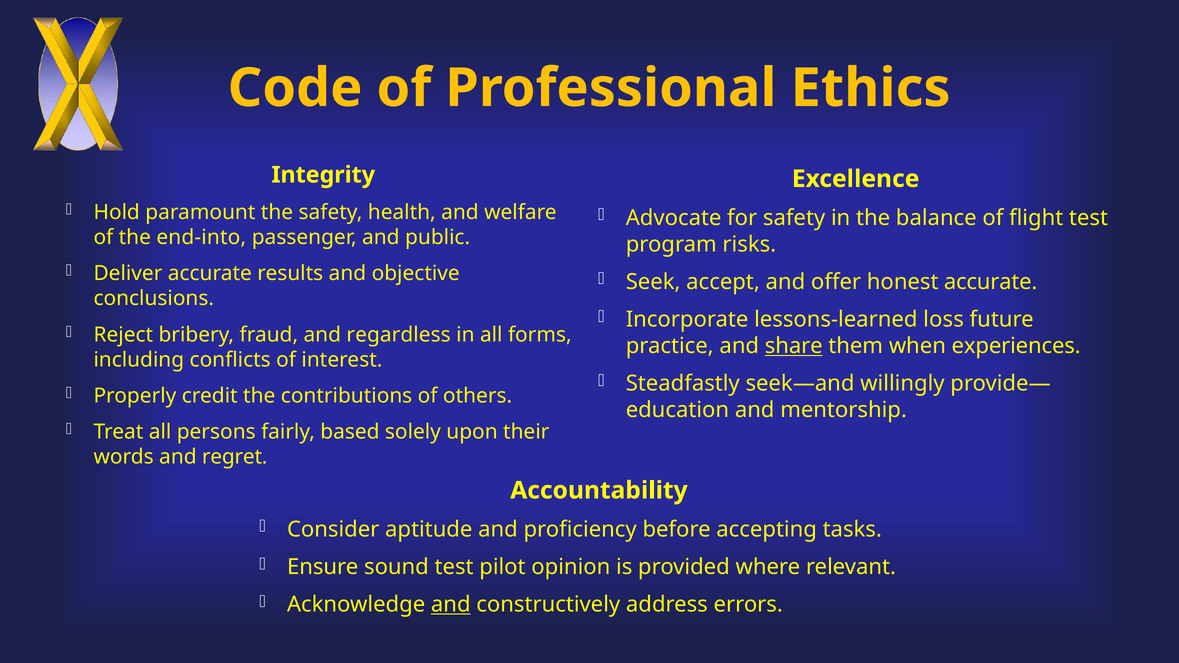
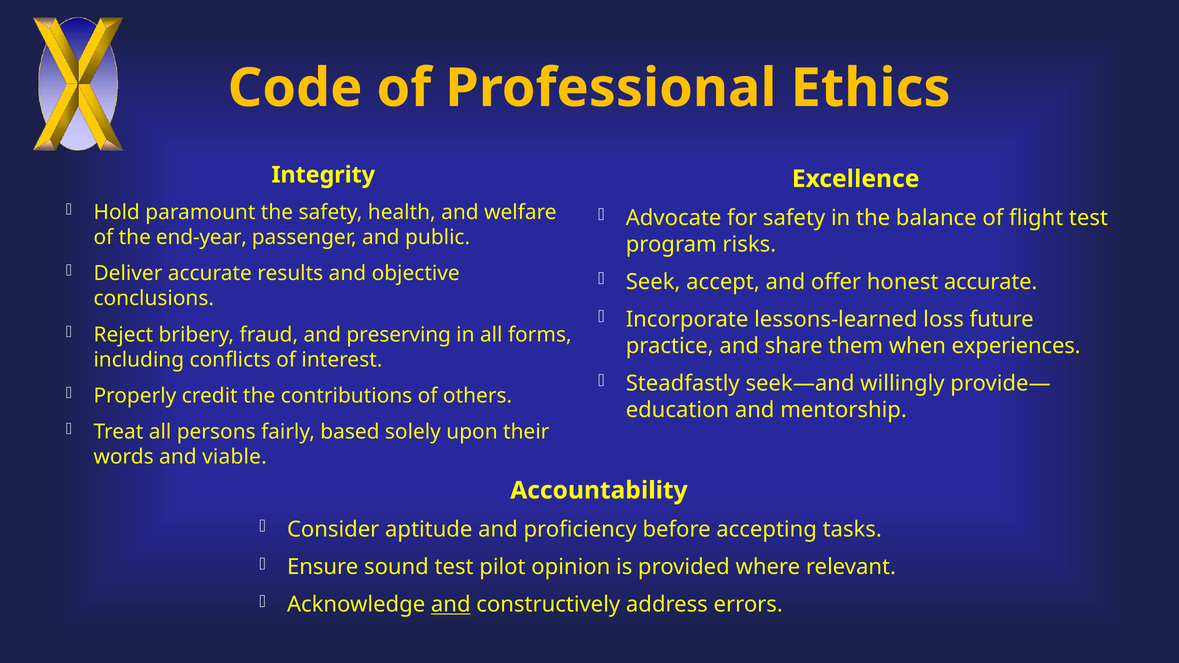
end-into: end-into -> end-year
regardless: regardless -> preserving
share underline: present -> none
regret: regret -> viable
